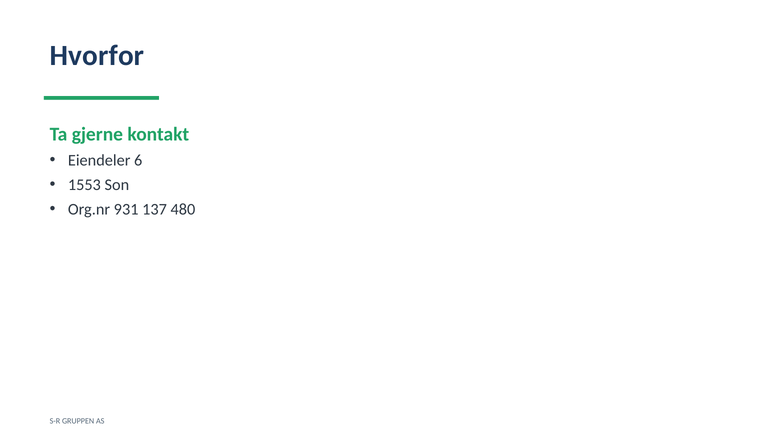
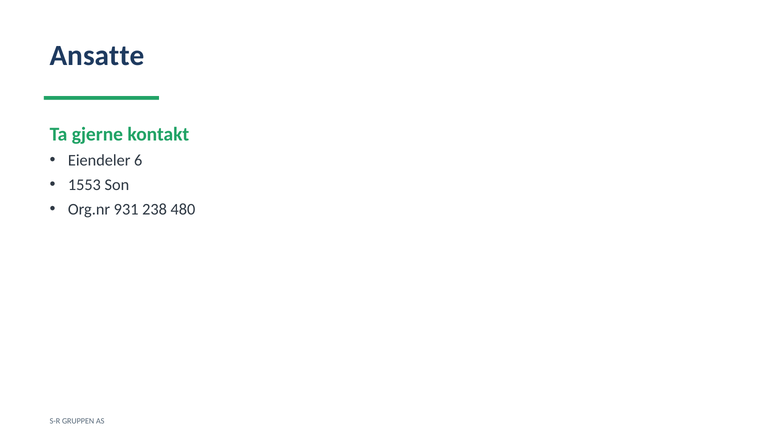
Hvorfor: Hvorfor -> Ansatte
137: 137 -> 238
